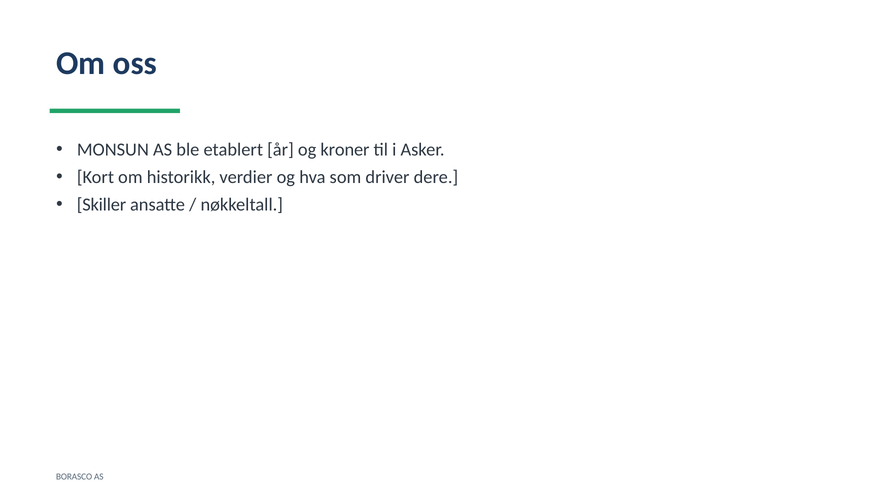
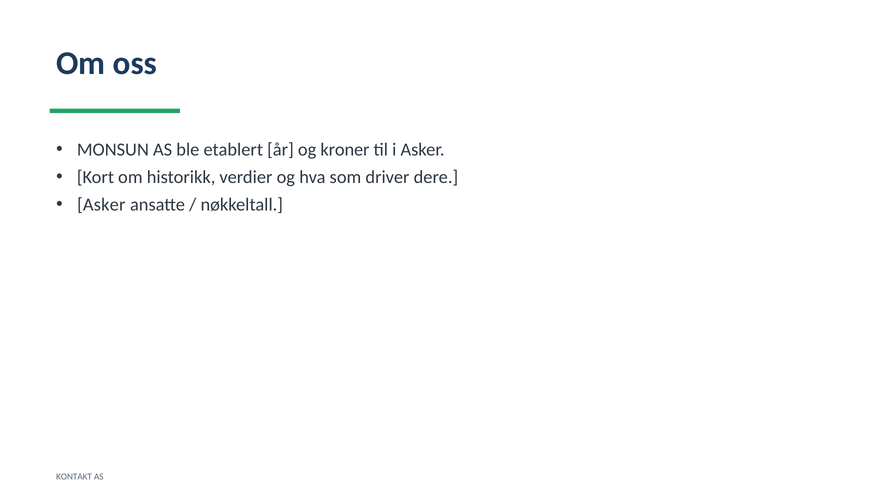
Skiller at (101, 205): Skiller -> Asker
BORASCO: BORASCO -> KONTAKT
